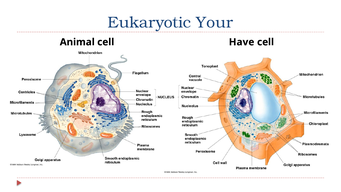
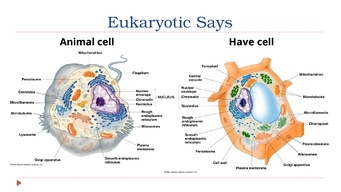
Your: Your -> Says
